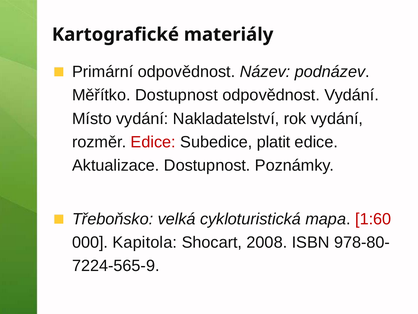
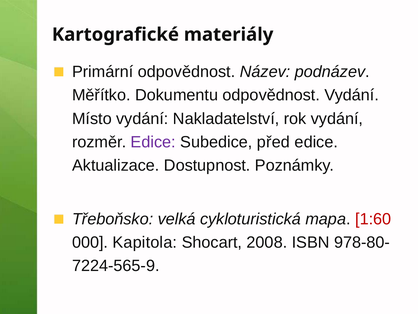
Měřítko Dostupnost: Dostupnost -> Dokumentu
Edice at (153, 142) colour: red -> purple
platit: platit -> před
